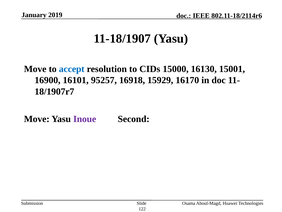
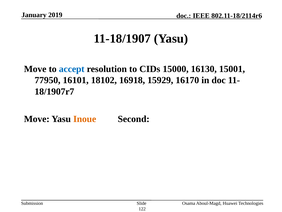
16900: 16900 -> 77950
95257: 95257 -> 18102
Inoue colour: purple -> orange
